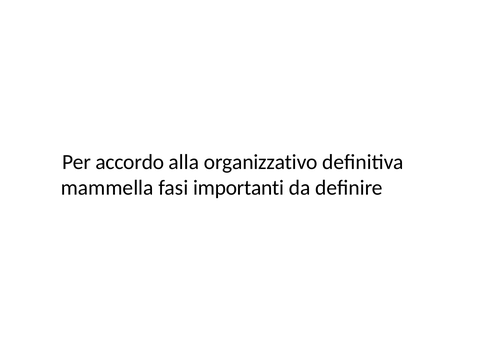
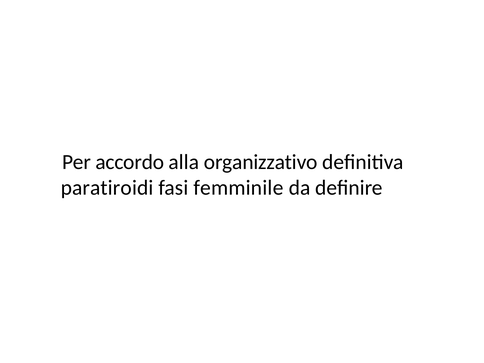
mammella: mammella -> paratiroidi
importanti: importanti -> femminile
